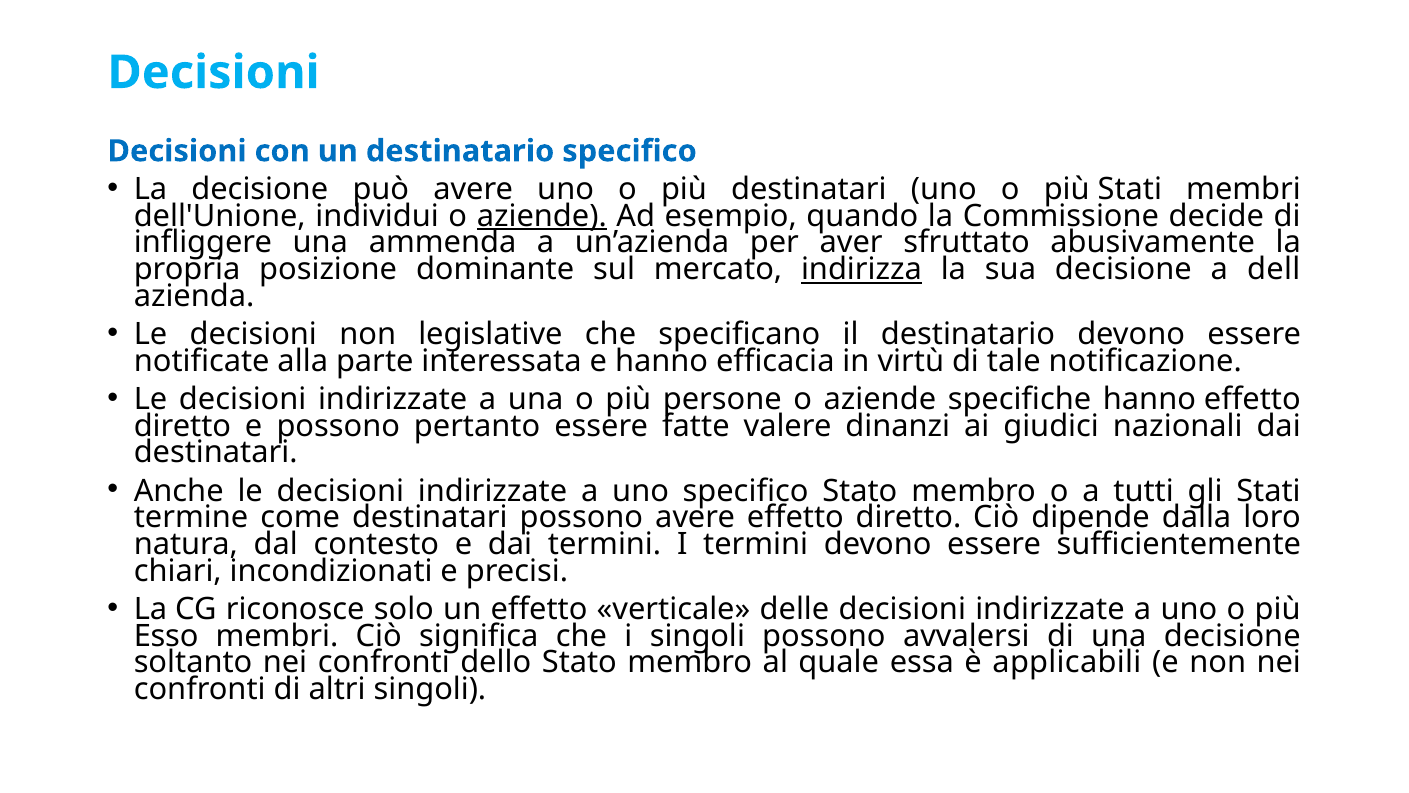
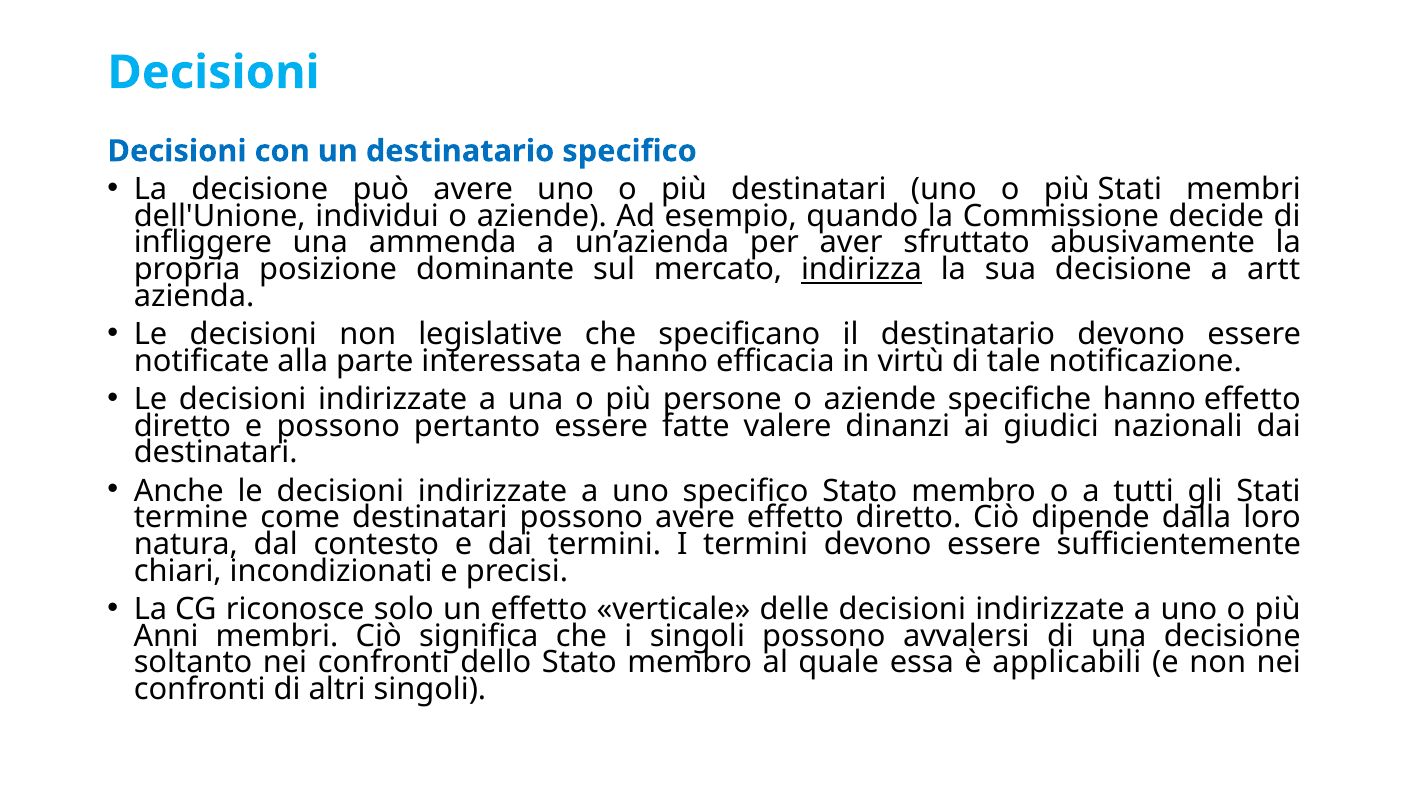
aziende at (542, 216) underline: present -> none
dell: dell -> artt
Esso: Esso -> Anni
